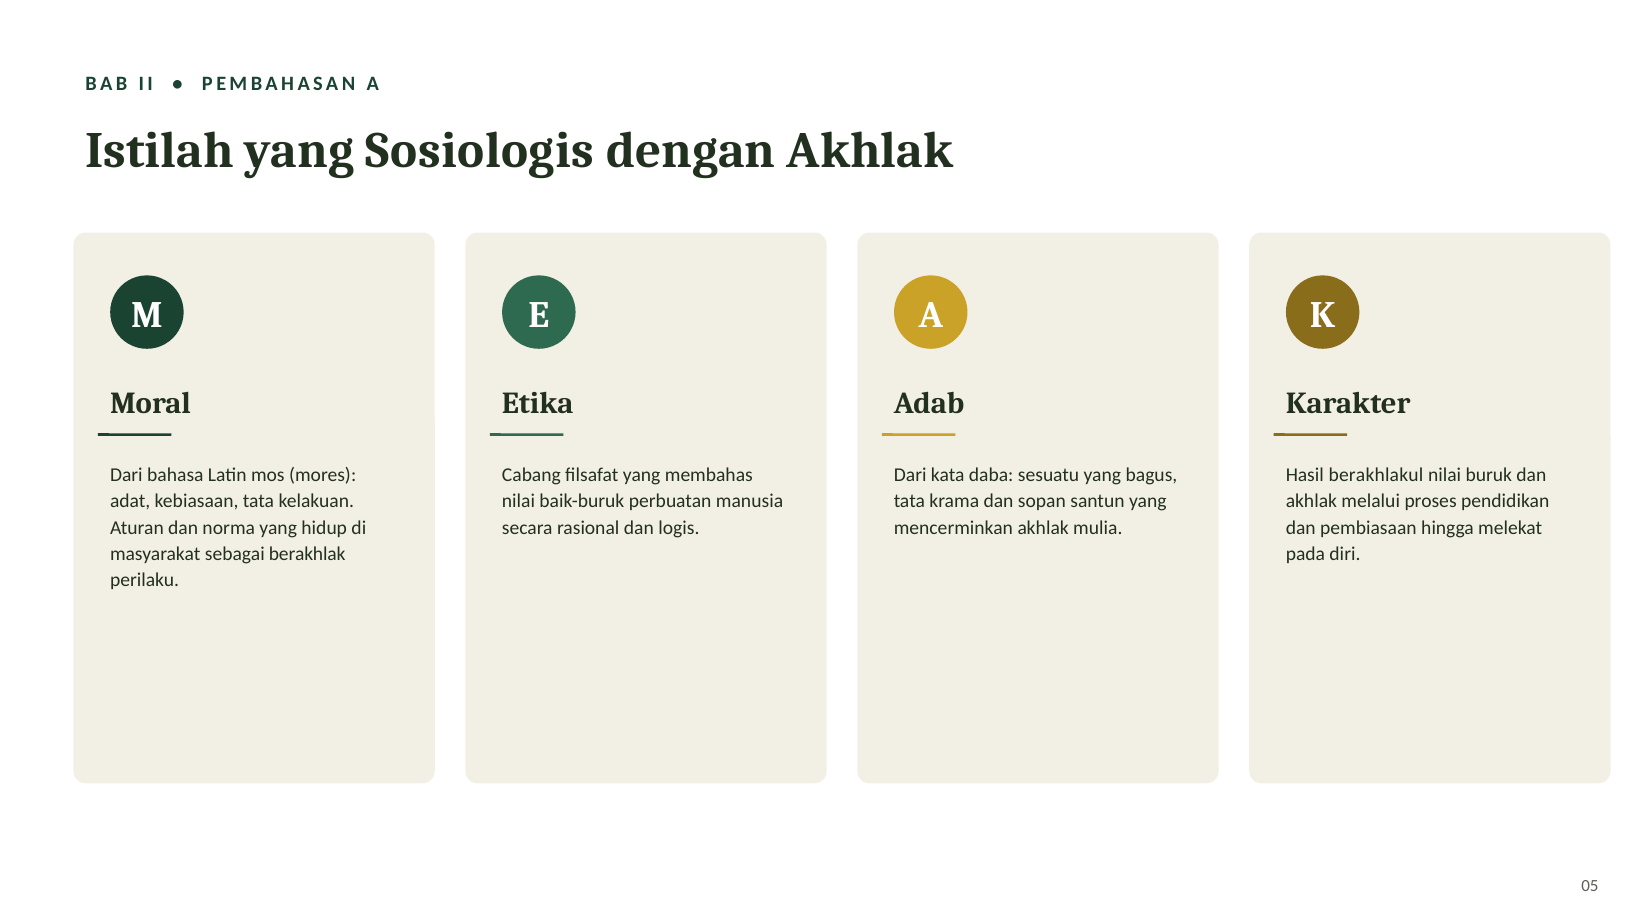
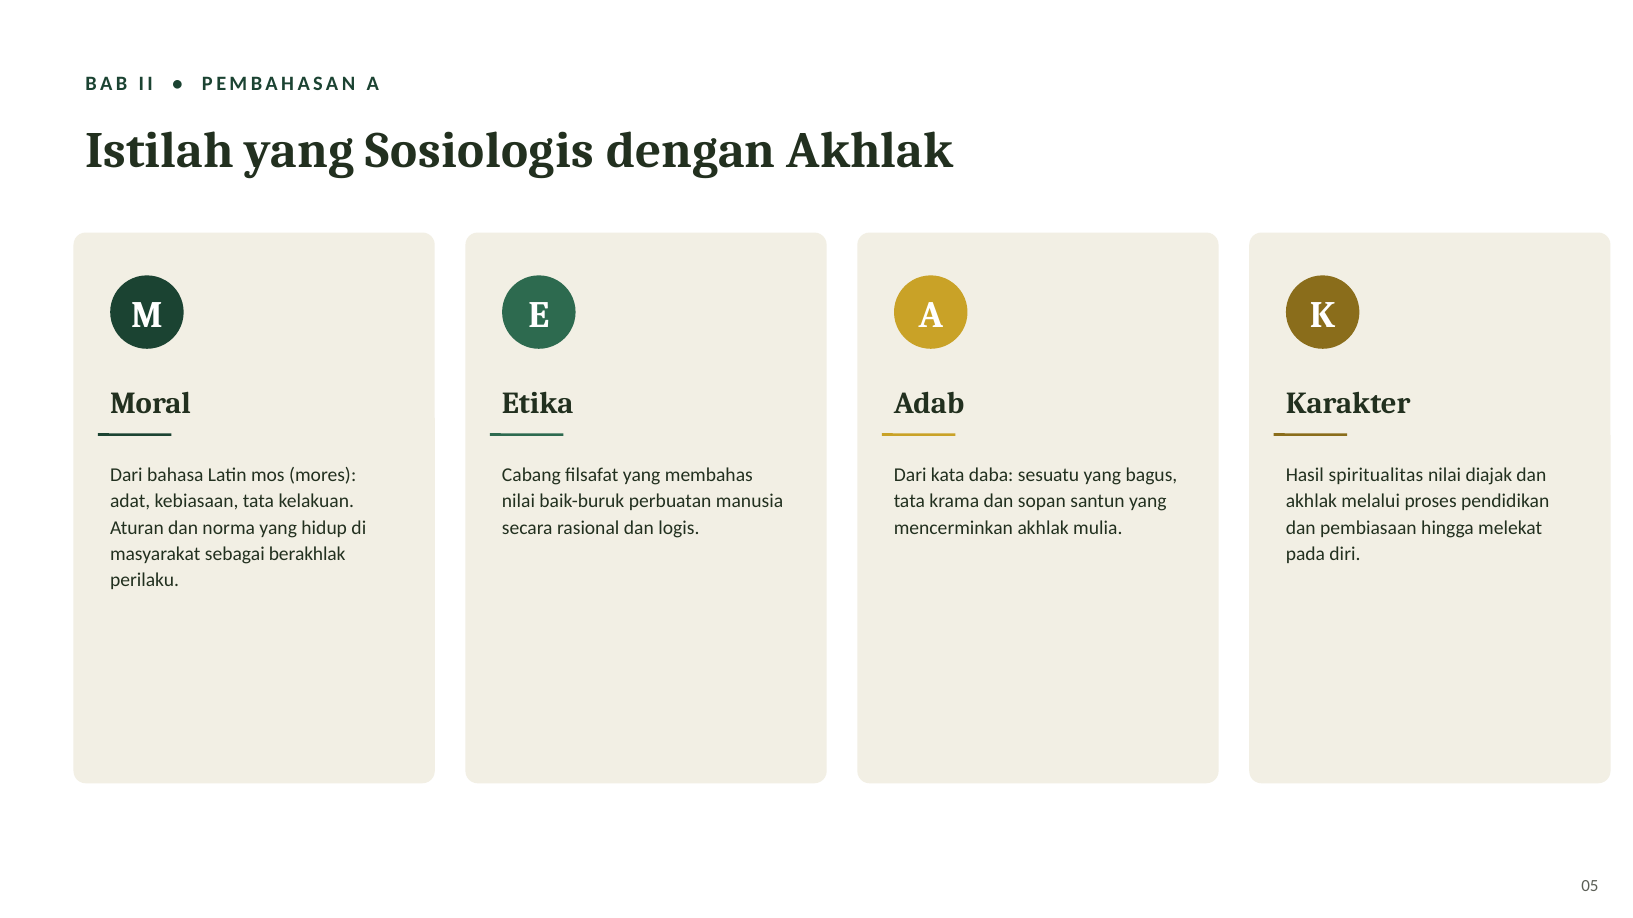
berakhlakul: berakhlakul -> spiritualitas
buruk: buruk -> diajak
